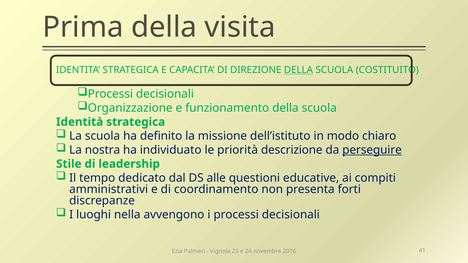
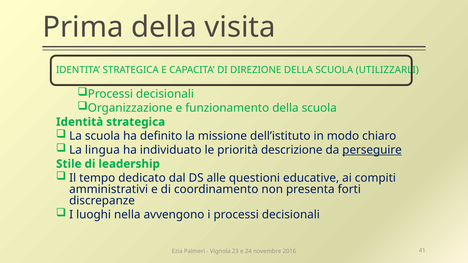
DELLA at (298, 70) underline: present -> none
COSTITUITO: COSTITUITO -> UTILIZZARLI
nostra: nostra -> lingua
